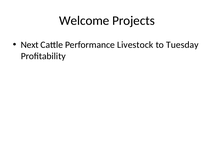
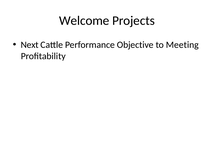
Livestock: Livestock -> Objective
Tuesday: Tuesday -> Meeting
